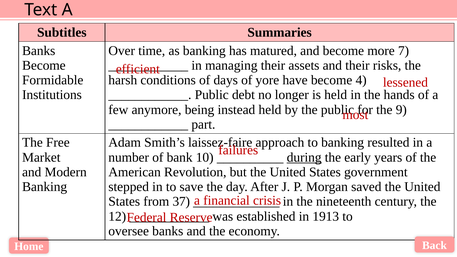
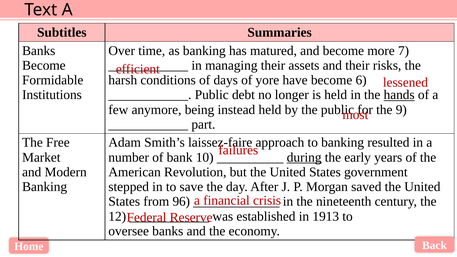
4: 4 -> 6
hands underline: none -> present
37: 37 -> 96
